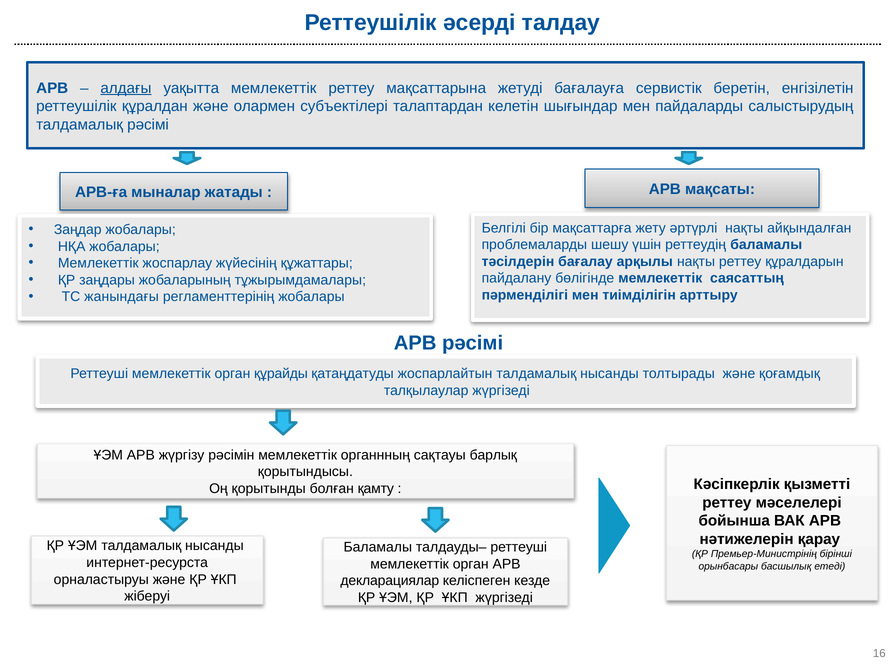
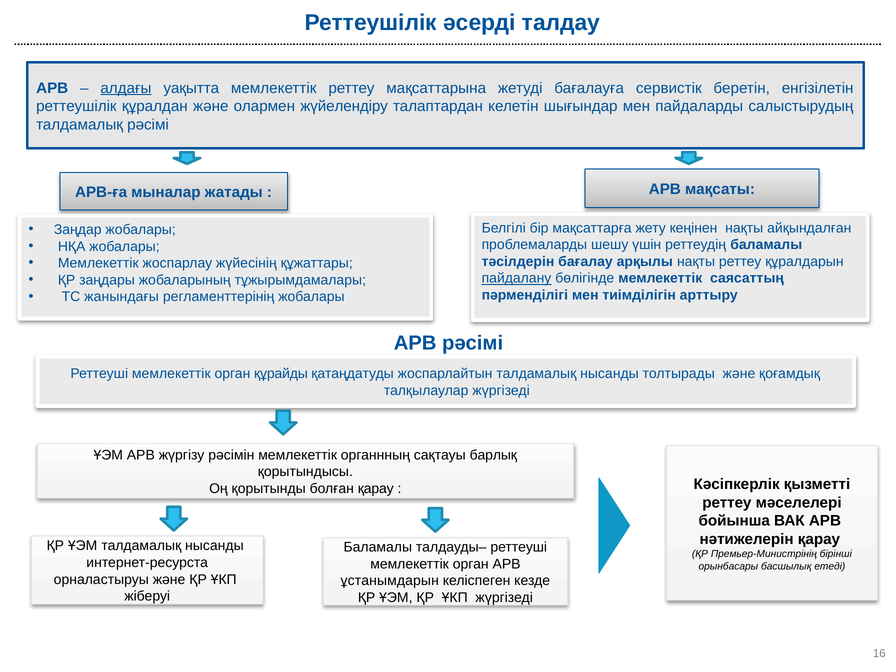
субъектілері: субъектілері -> жүйелендіру
әртүрлі: әртүрлі -> кеңінен
пайдалану underline: none -> present
болған қамту: қамту -> қарау
декларациялар: декларациялар -> ұстанымдарын
